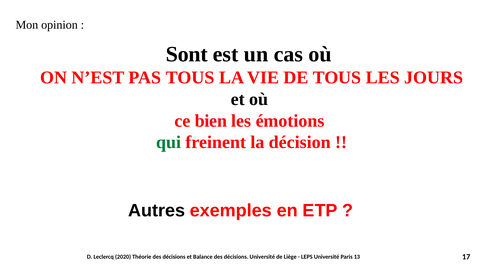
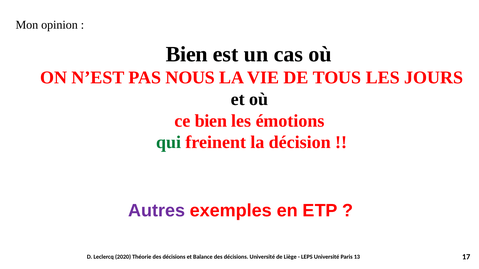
Sont at (187, 54): Sont -> Bien
PAS TOUS: TOUS -> NOUS
Autres colour: black -> purple
